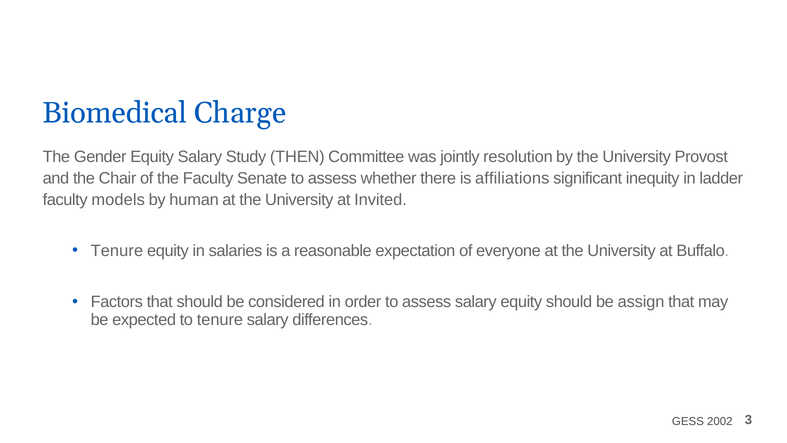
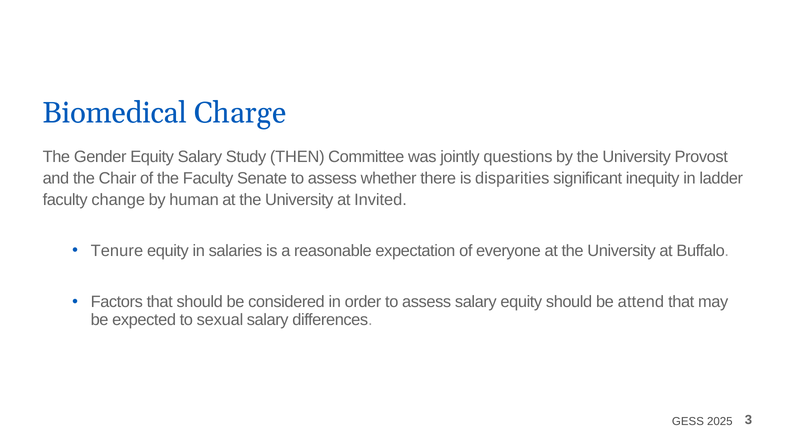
resolution: resolution -> questions
affiliations: affiliations -> disparities
models: models -> change
assign: assign -> attend
to tenure: tenure -> sexual
2002: 2002 -> 2025
